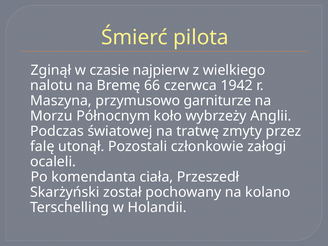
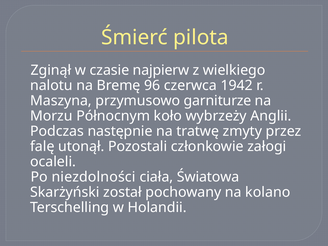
66: 66 -> 96
światowej: światowej -> następnie
komendanta: komendanta -> niezdolności
Przeszedł: Przeszedł -> Światowa
